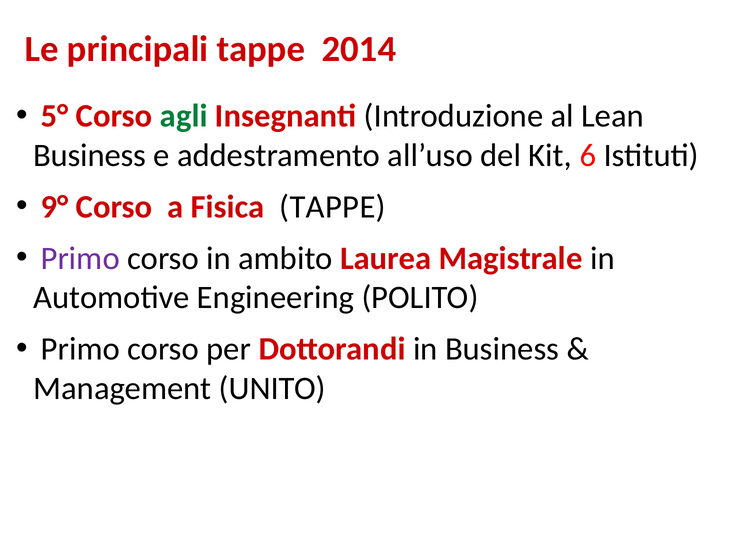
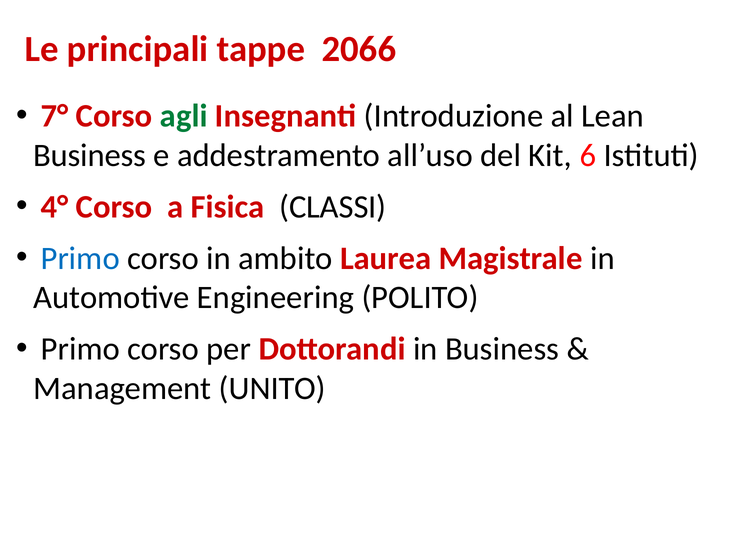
2014: 2014 -> 2066
5°: 5° -> 7°
9°: 9° -> 4°
Fisica TAPPE: TAPPE -> CLASSI
Primo at (80, 258) colour: purple -> blue
